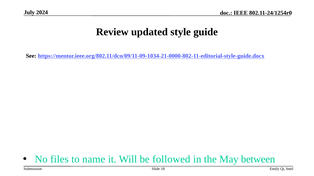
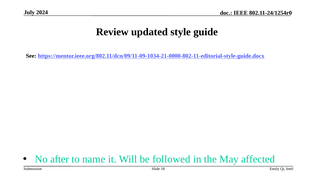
files: files -> after
between: between -> affected
